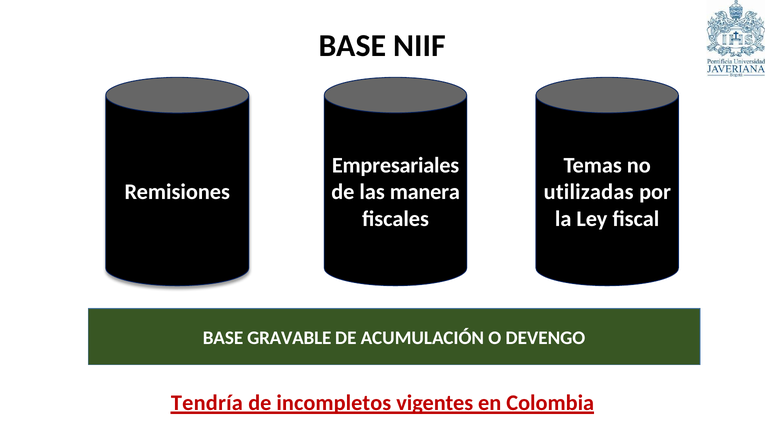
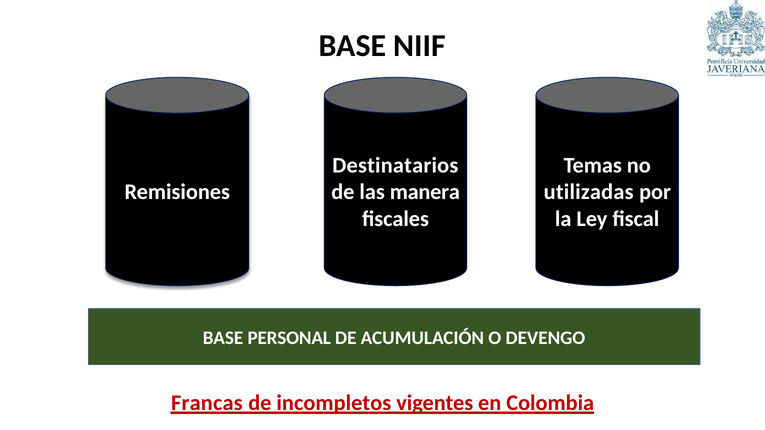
Empresariales: Empresariales -> Destinatarios
GRAVABLE: GRAVABLE -> PERSONAL
Tendría: Tendría -> Francas
